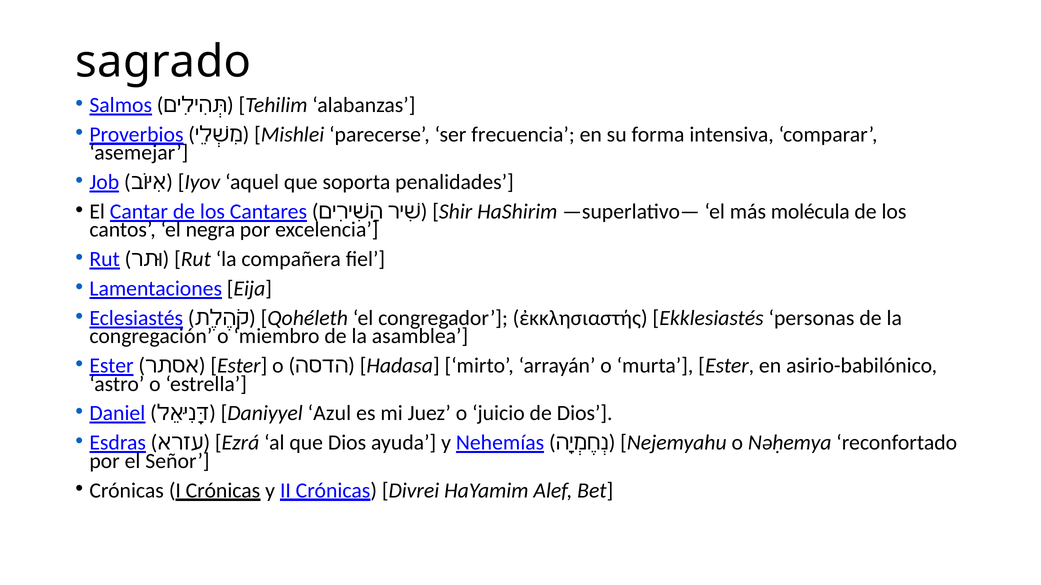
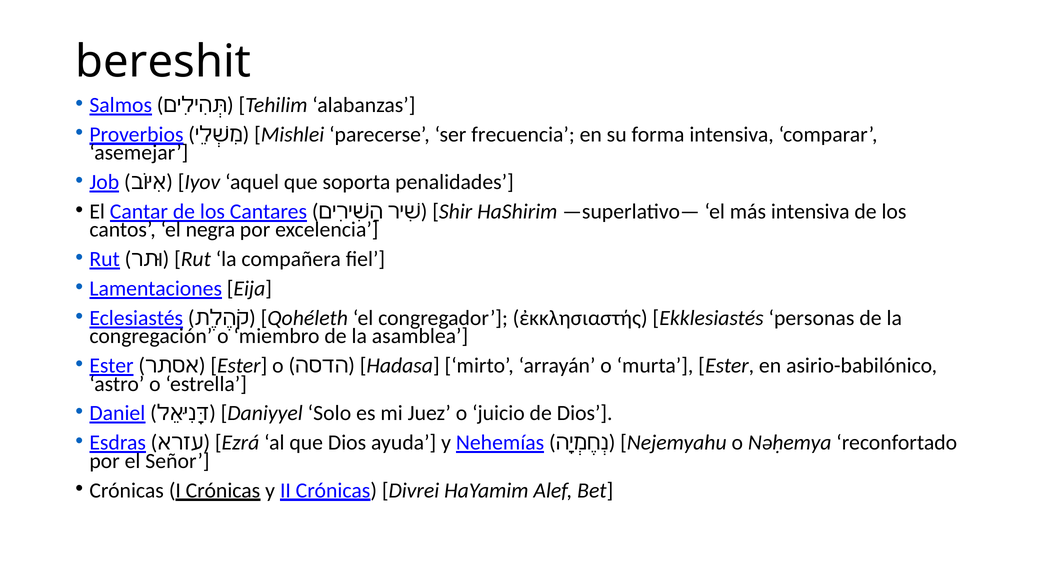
sagrado: sagrado -> bereshit
más molécula: molécula -> intensiva
Azul: Azul -> Solo
